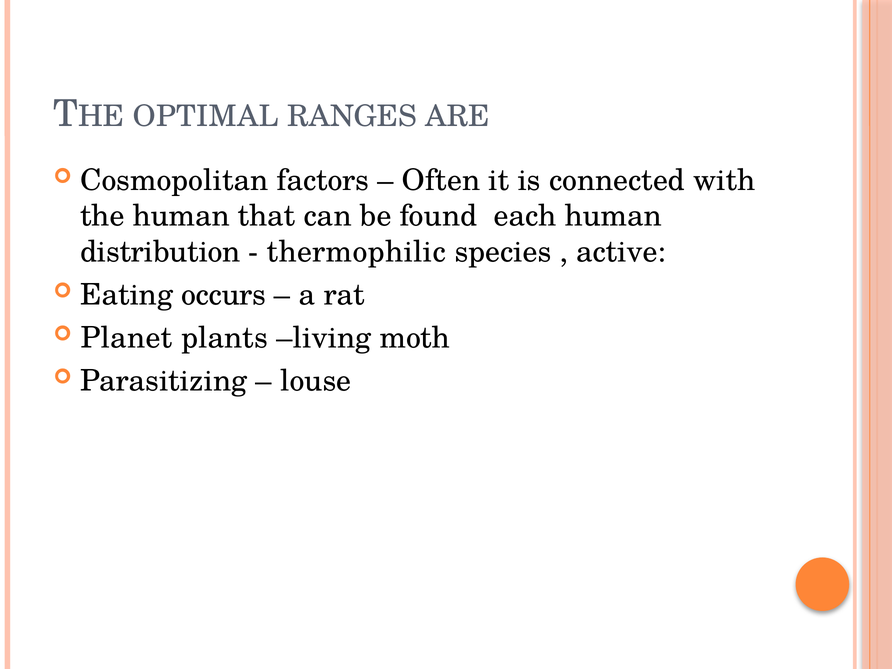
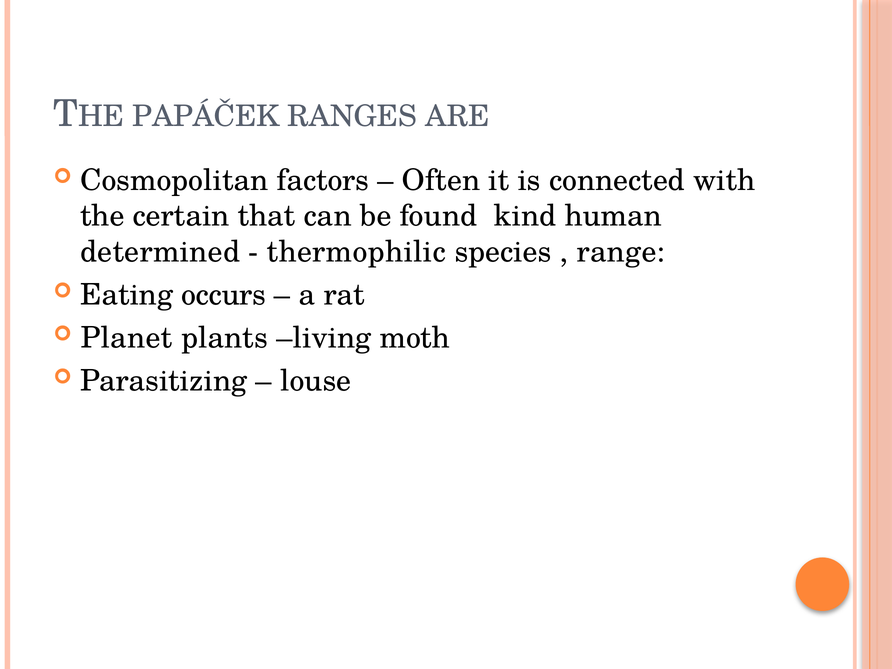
OPTIMAL: OPTIMAL -> PAPÁČEK
the human: human -> certain
each: each -> kind
distribution: distribution -> determined
active: active -> range
